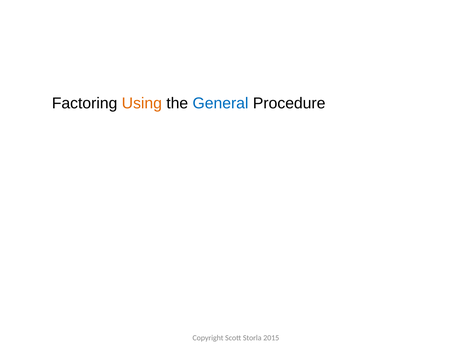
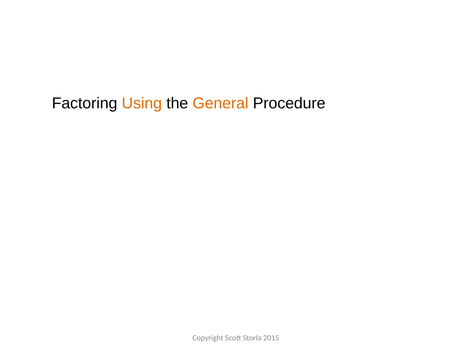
General colour: blue -> orange
